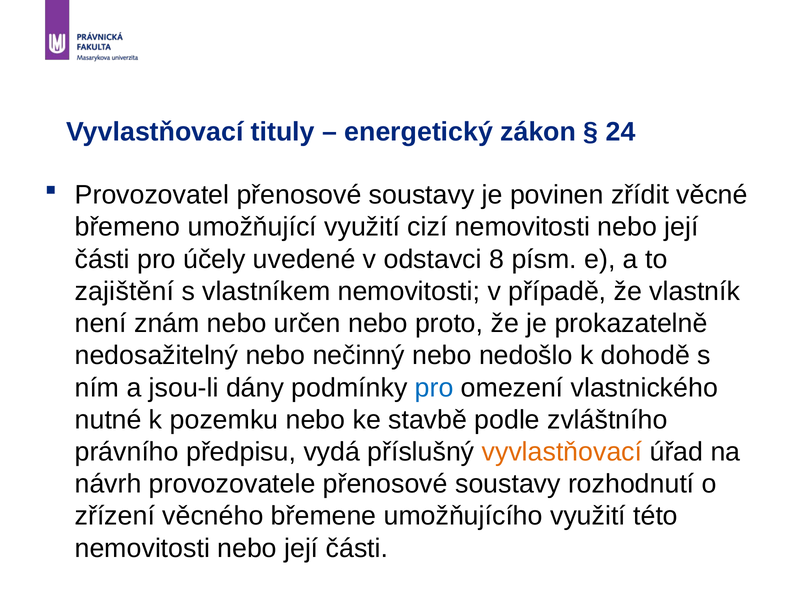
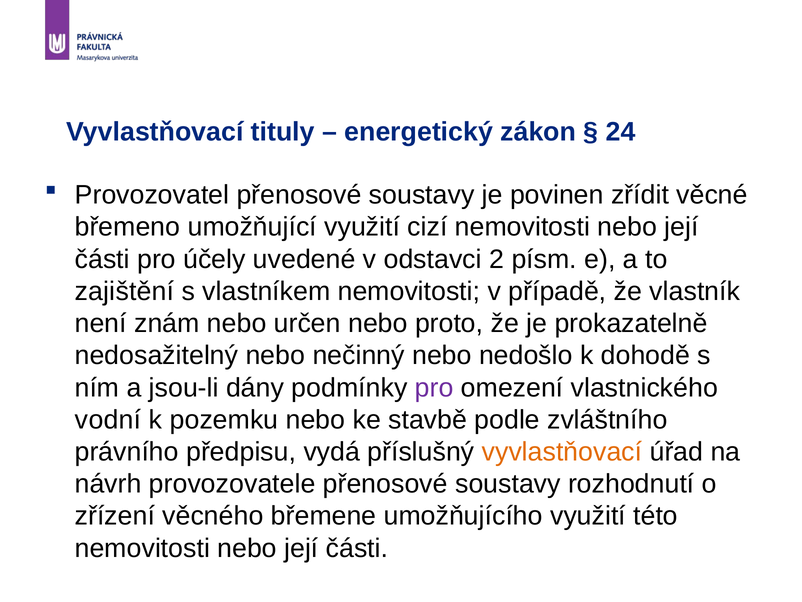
8: 8 -> 2
pro at (434, 387) colour: blue -> purple
nutné: nutné -> vodní
